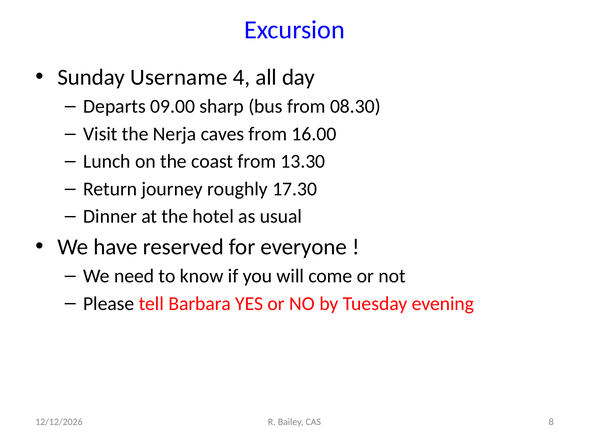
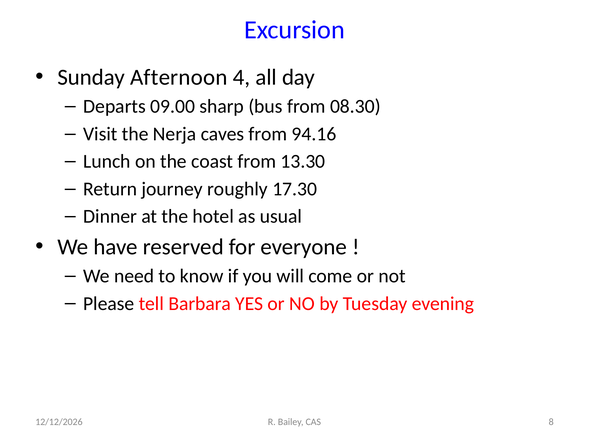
Username: Username -> Afternoon
16.00: 16.00 -> 94.16
